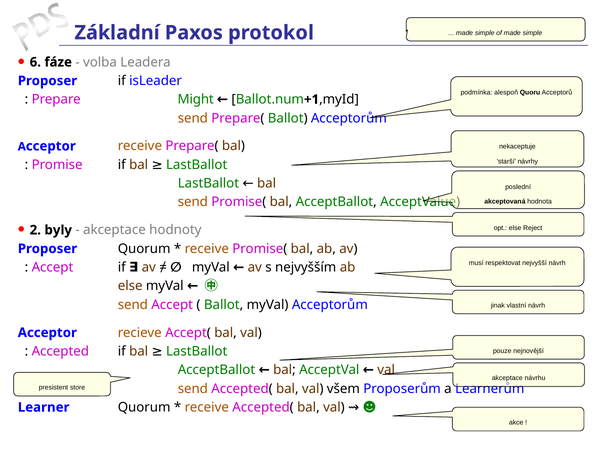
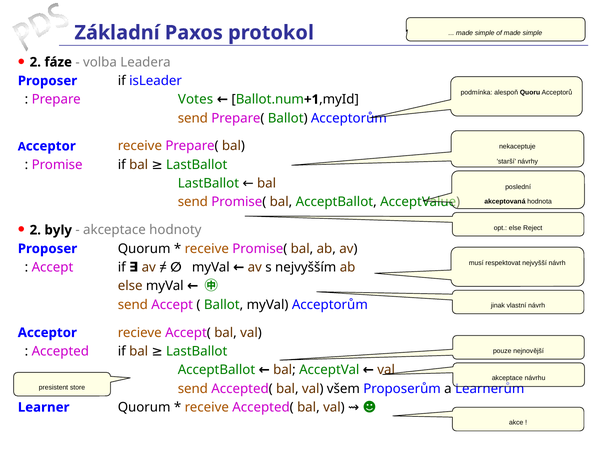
6 at (35, 62): 6 -> 2
Might: Might -> Votes
